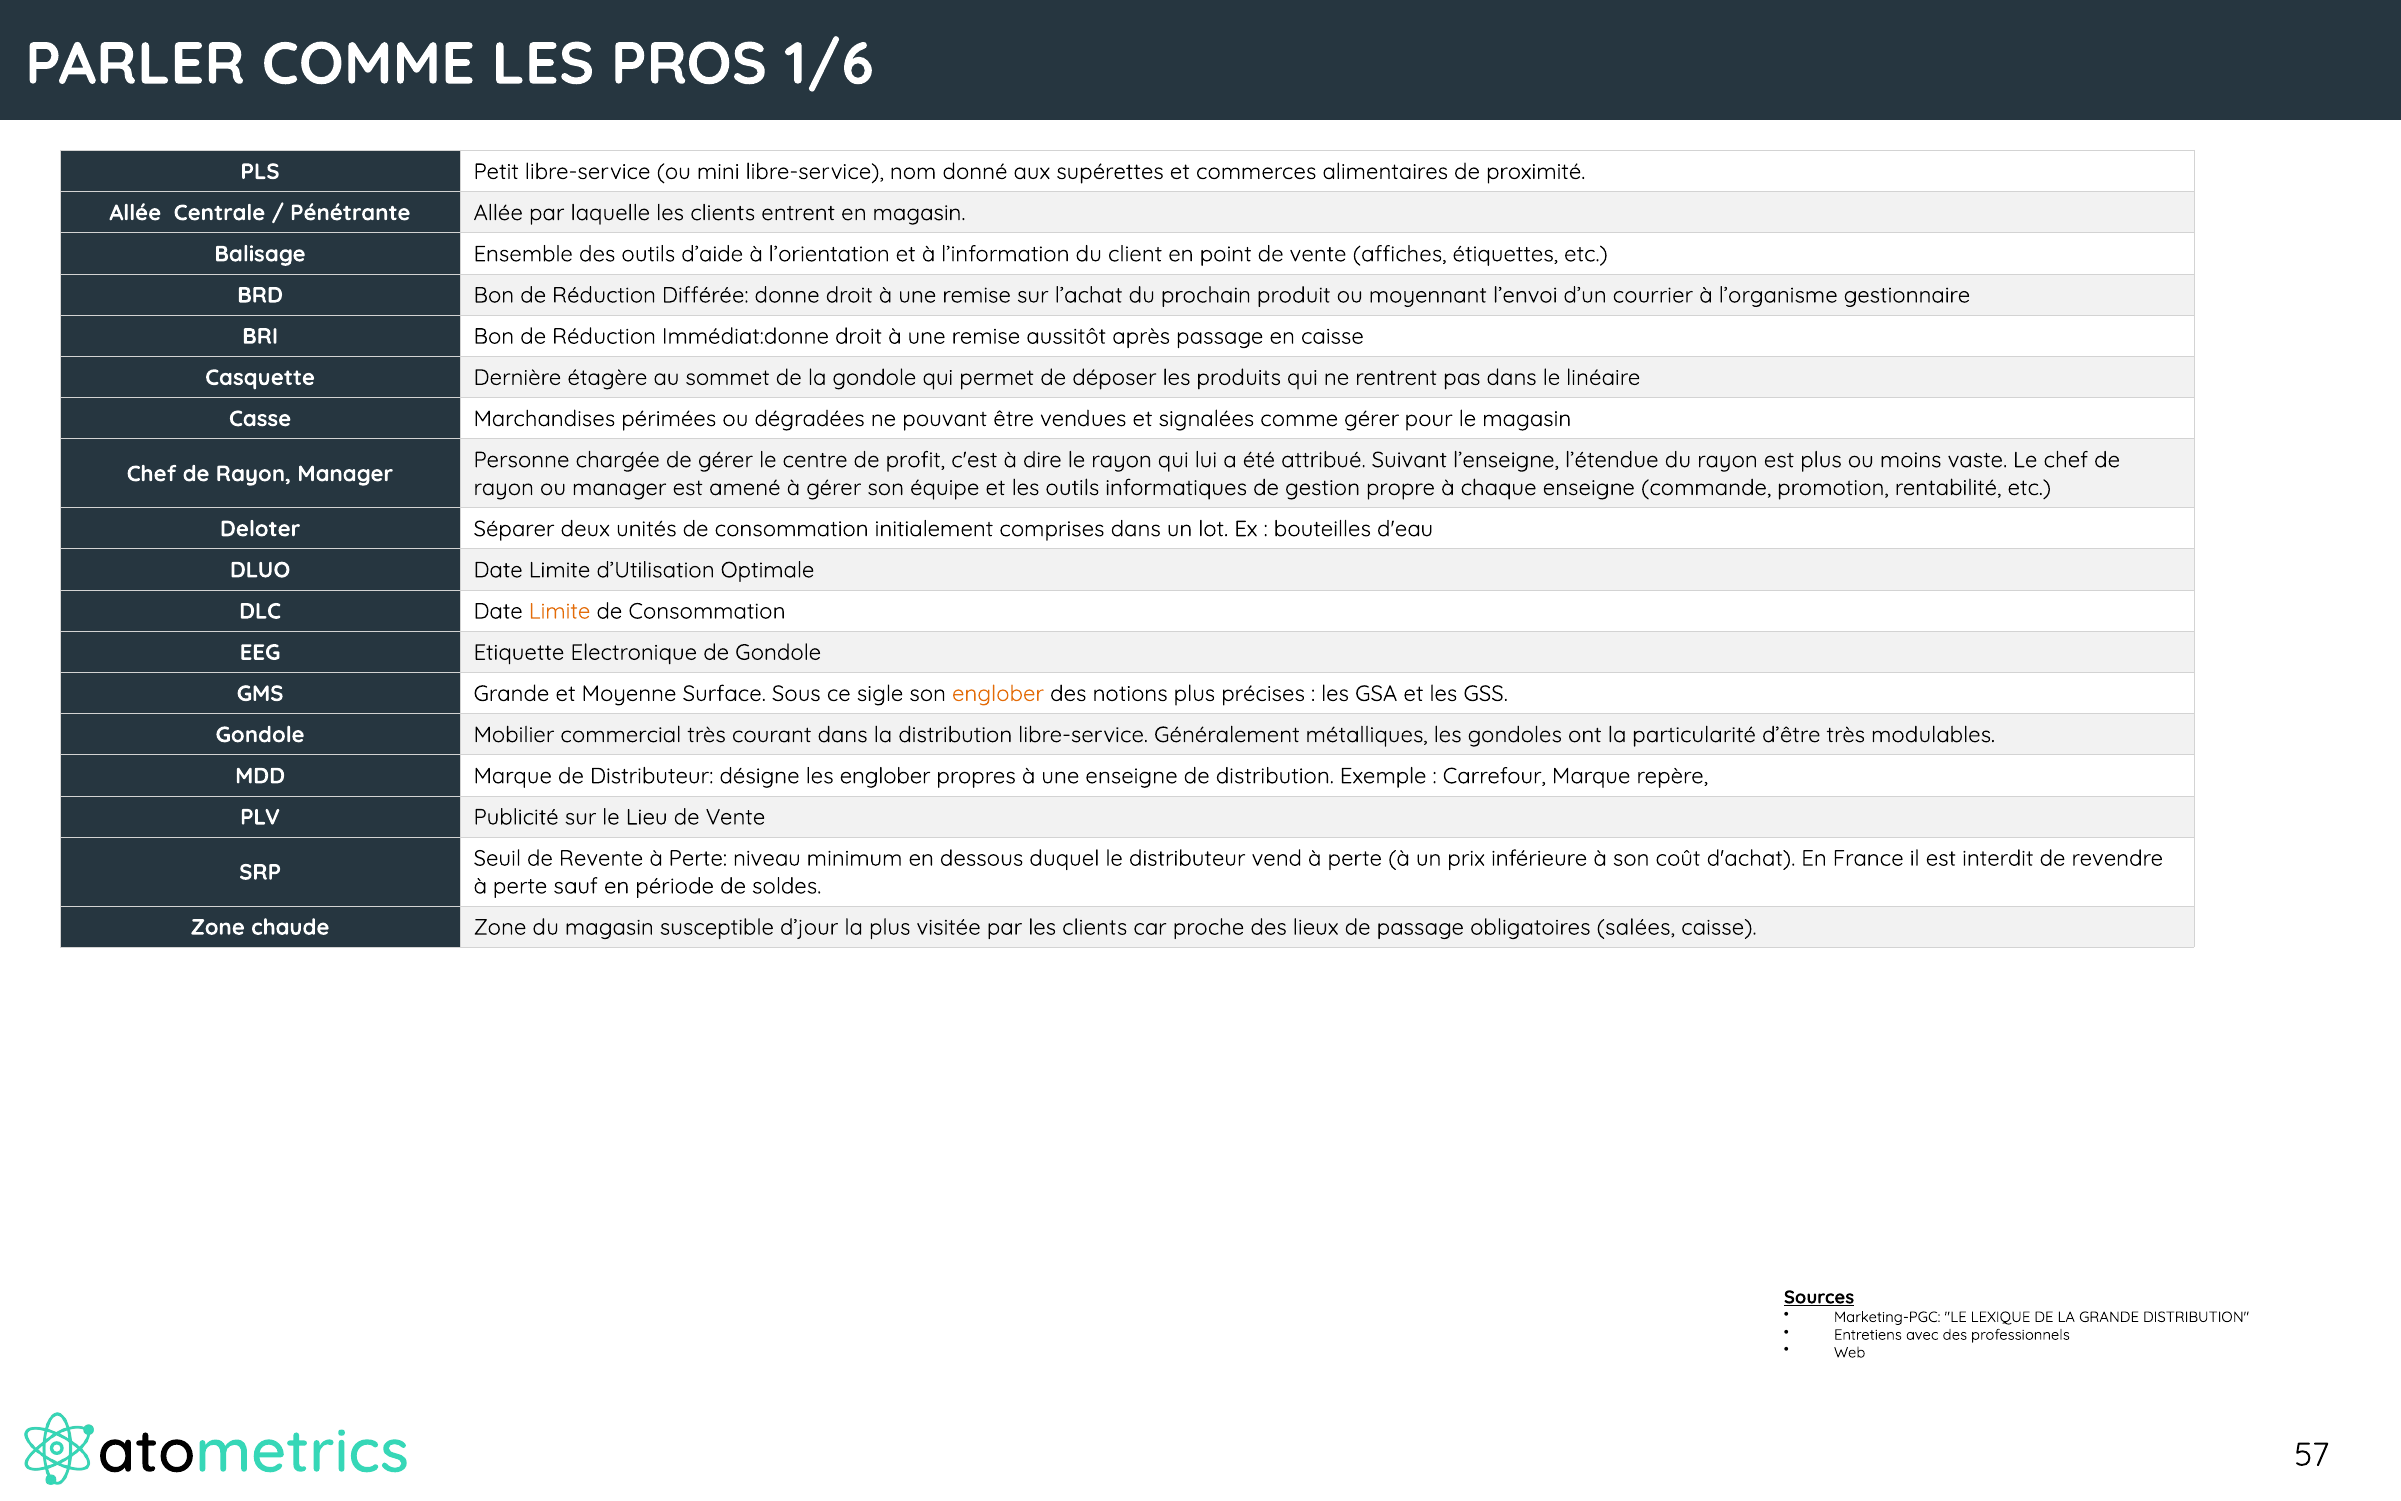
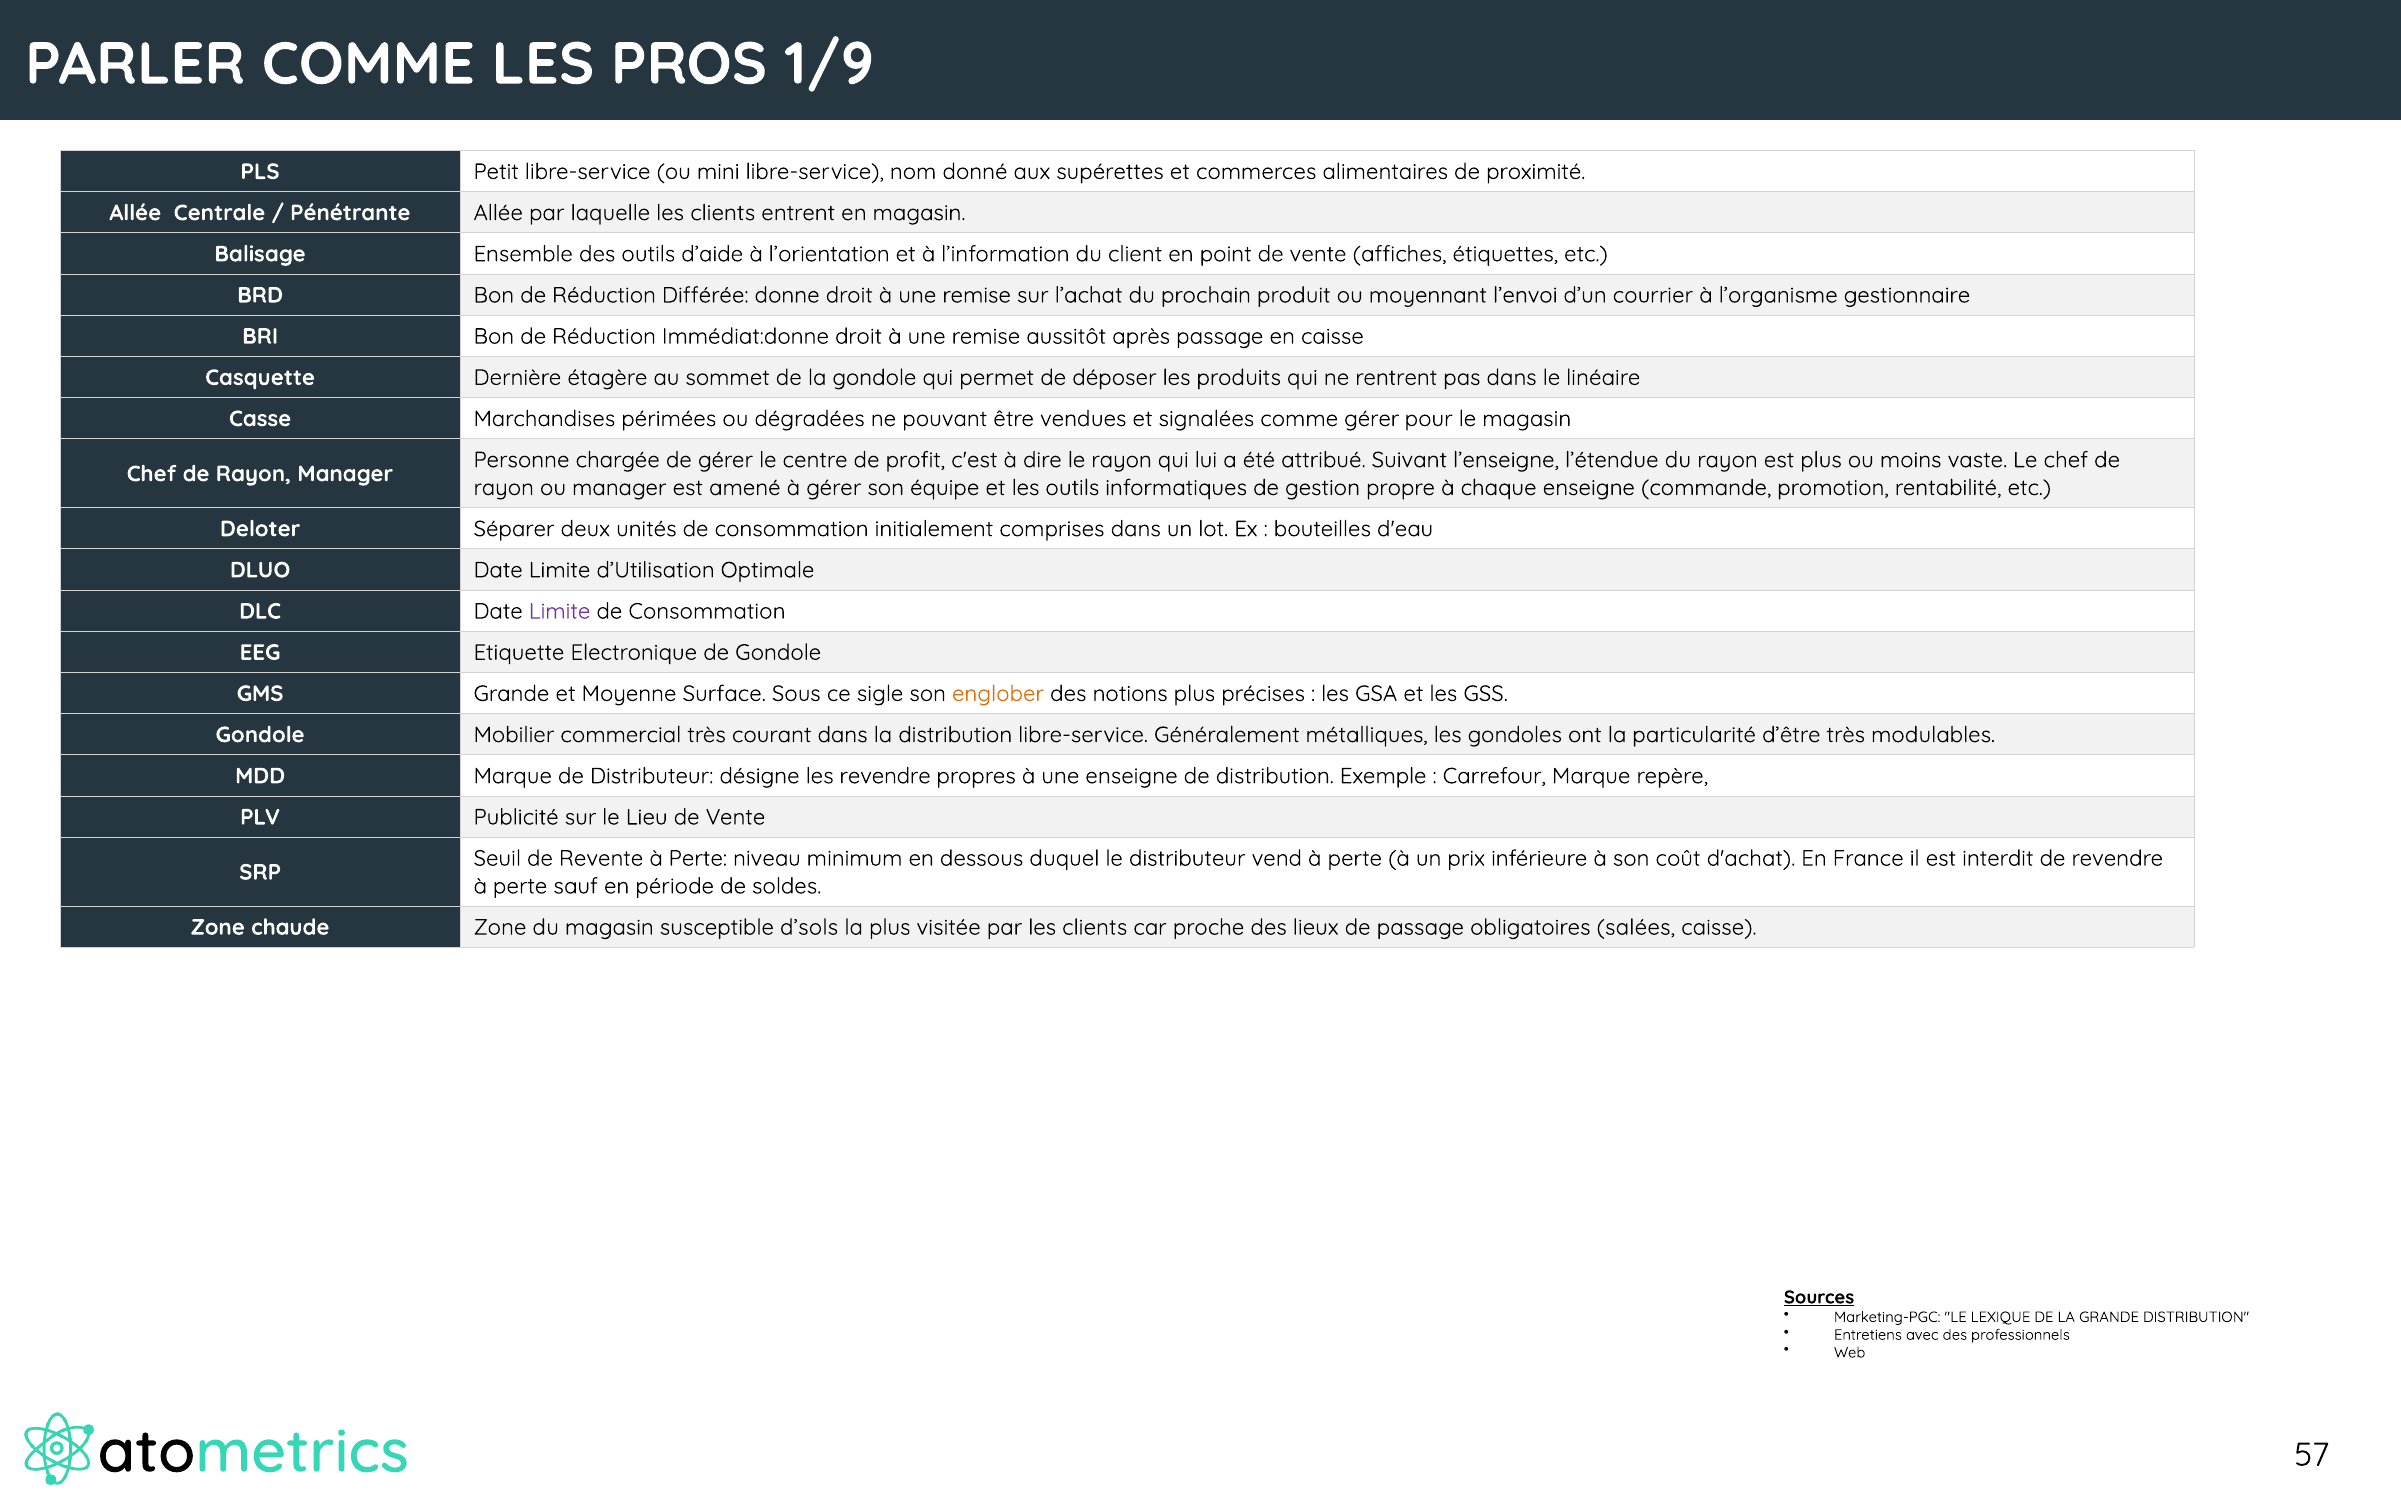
1/6: 1/6 -> 1/9
Limite at (560, 611) colour: orange -> purple
les englober: englober -> revendre
d’jour: d’jour -> d’sols
